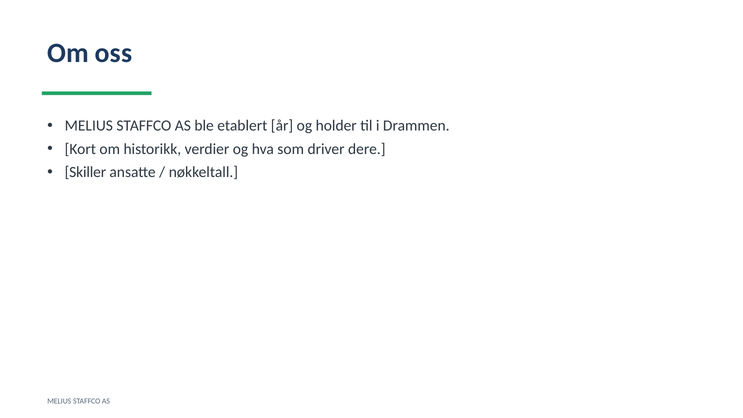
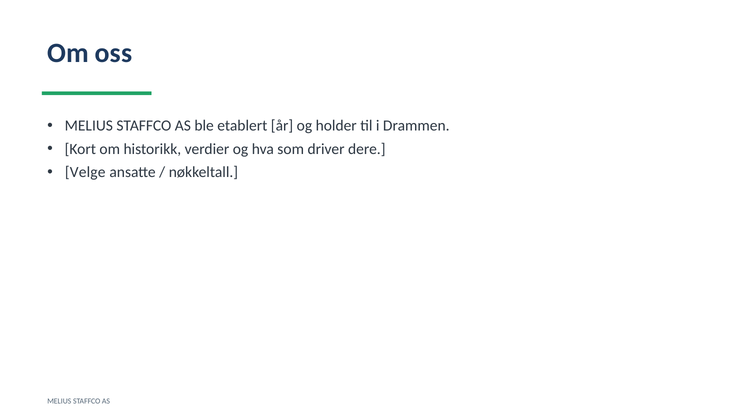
Skiller: Skiller -> Velge
